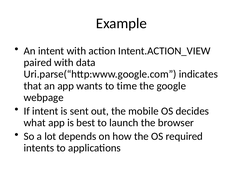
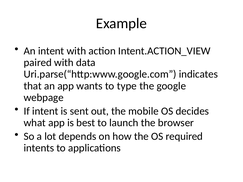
time: time -> type
